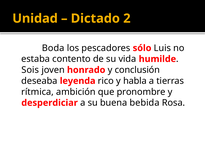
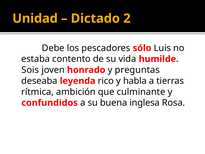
Boda: Boda -> Debe
conclusión: conclusión -> preguntas
pronombre: pronombre -> culminante
desperdiciar: desperdiciar -> confundidos
bebida: bebida -> inglesa
